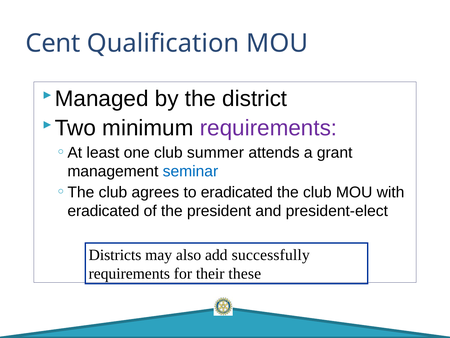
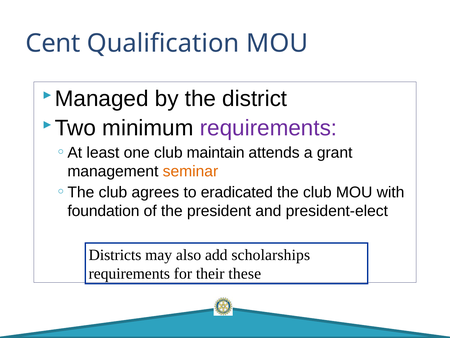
summer: summer -> maintain
seminar colour: blue -> orange
eradicated at (103, 211): eradicated -> foundation
successfully: successfully -> scholarships
